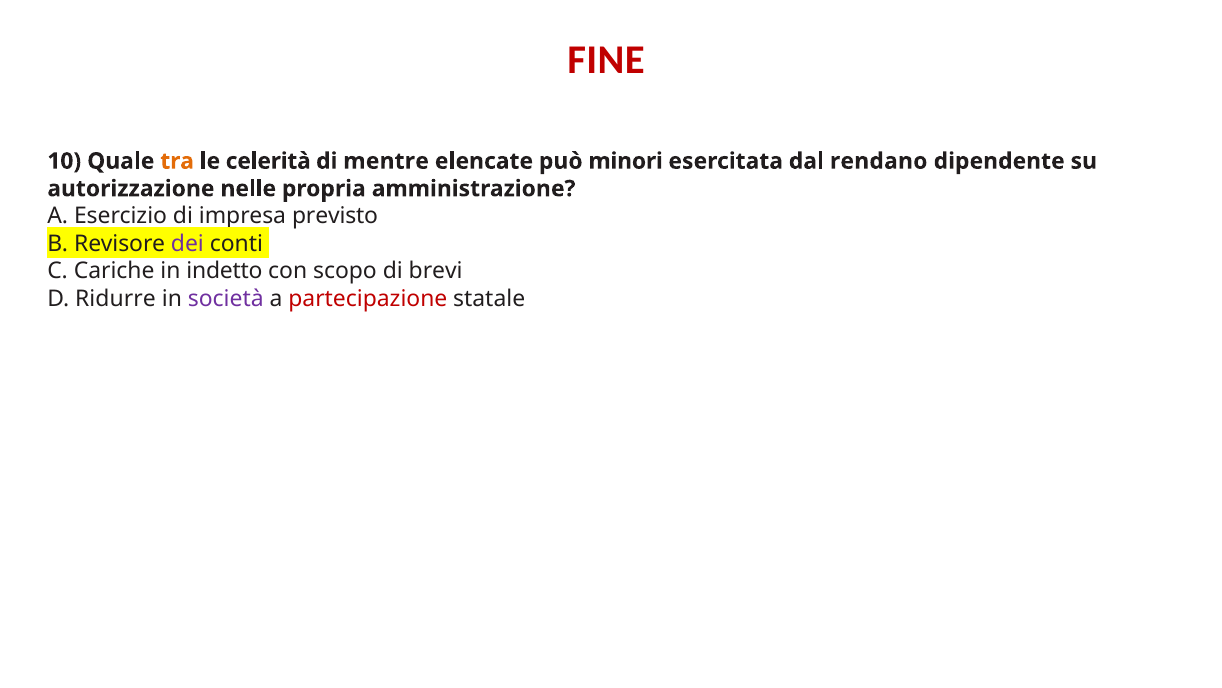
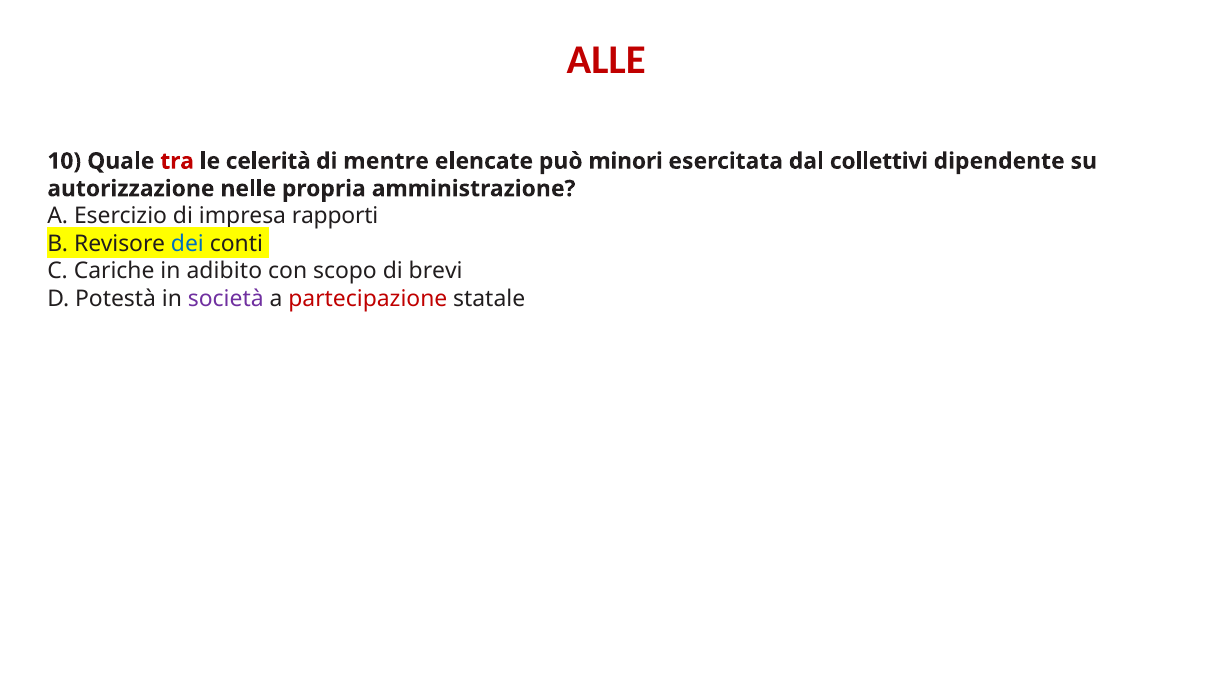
FINE: FINE -> ALLE
tra colour: orange -> red
rendano: rendano -> collettivi
previsto: previsto -> rapporti
dei colour: purple -> blue
indetto: indetto -> adibito
Ridurre: Ridurre -> Potestà
